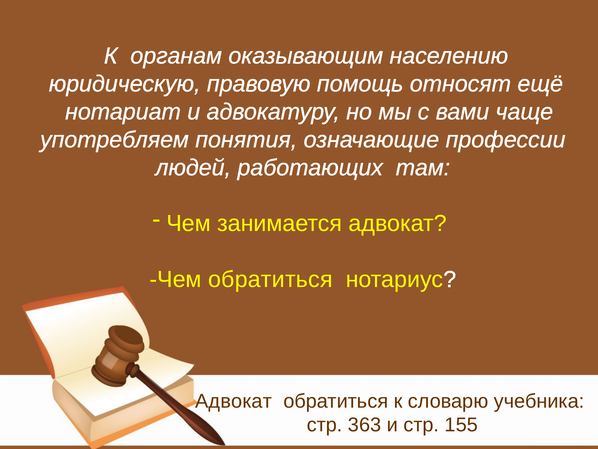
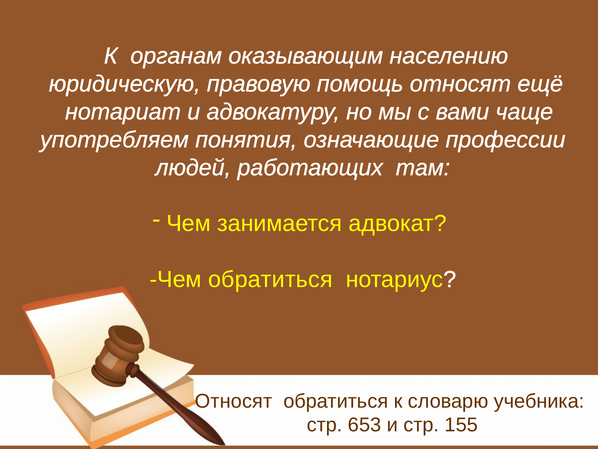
Адвокат at (233, 401): Адвокат -> Относят
363: 363 -> 653
